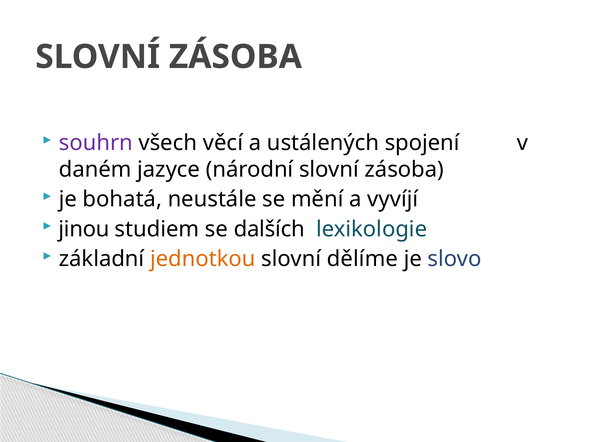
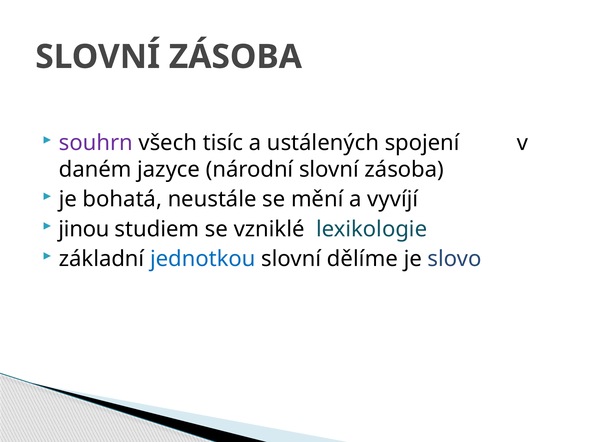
věcí: věcí -> tisíc
dalších: dalších -> vzniklé
jednotkou colour: orange -> blue
